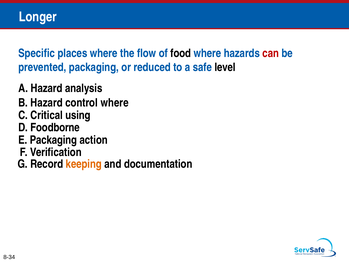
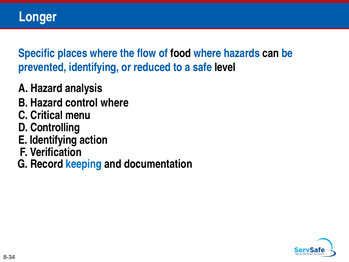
can colour: red -> black
prevented packaging: packaging -> identifying
using: using -> menu
Foodborne: Foodborne -> Controlling
E Packaging: Packaging -> Identifying
keeping colour: orange -> blue
